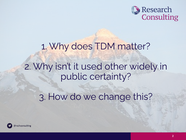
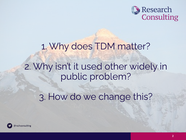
certainty: certainty -> problem
